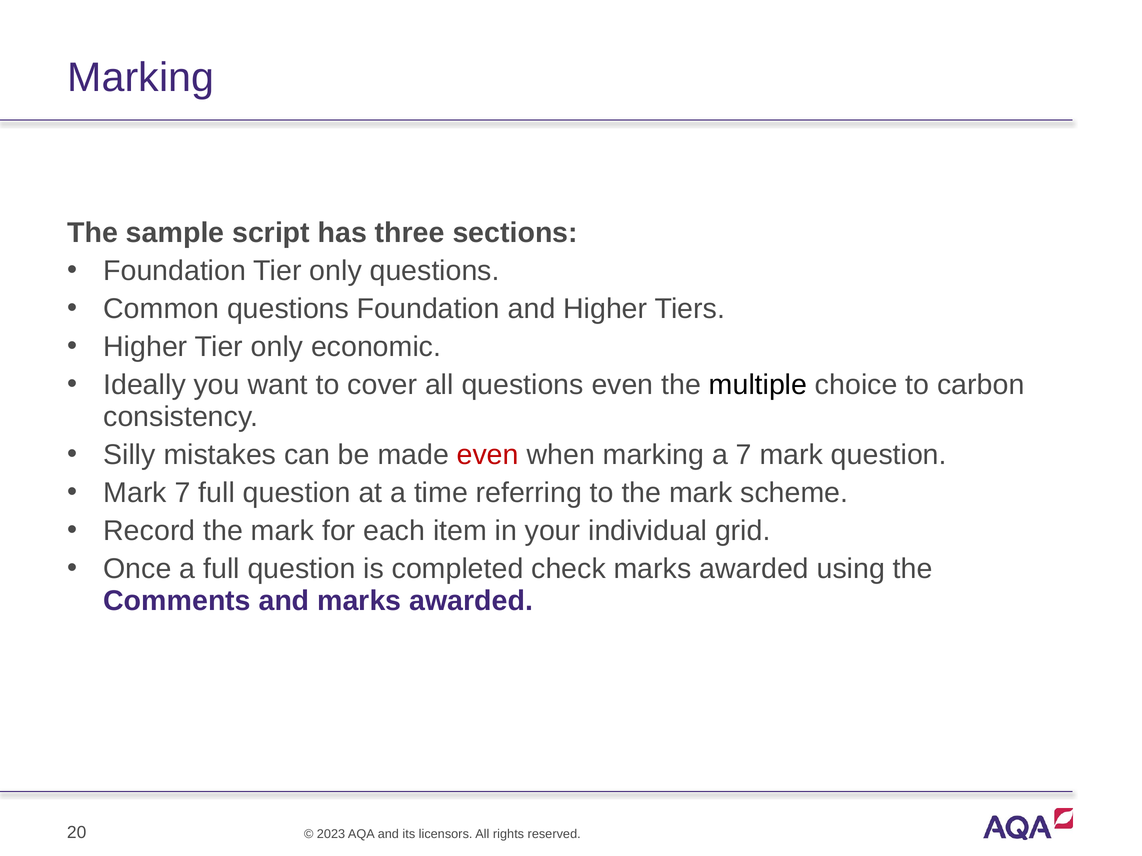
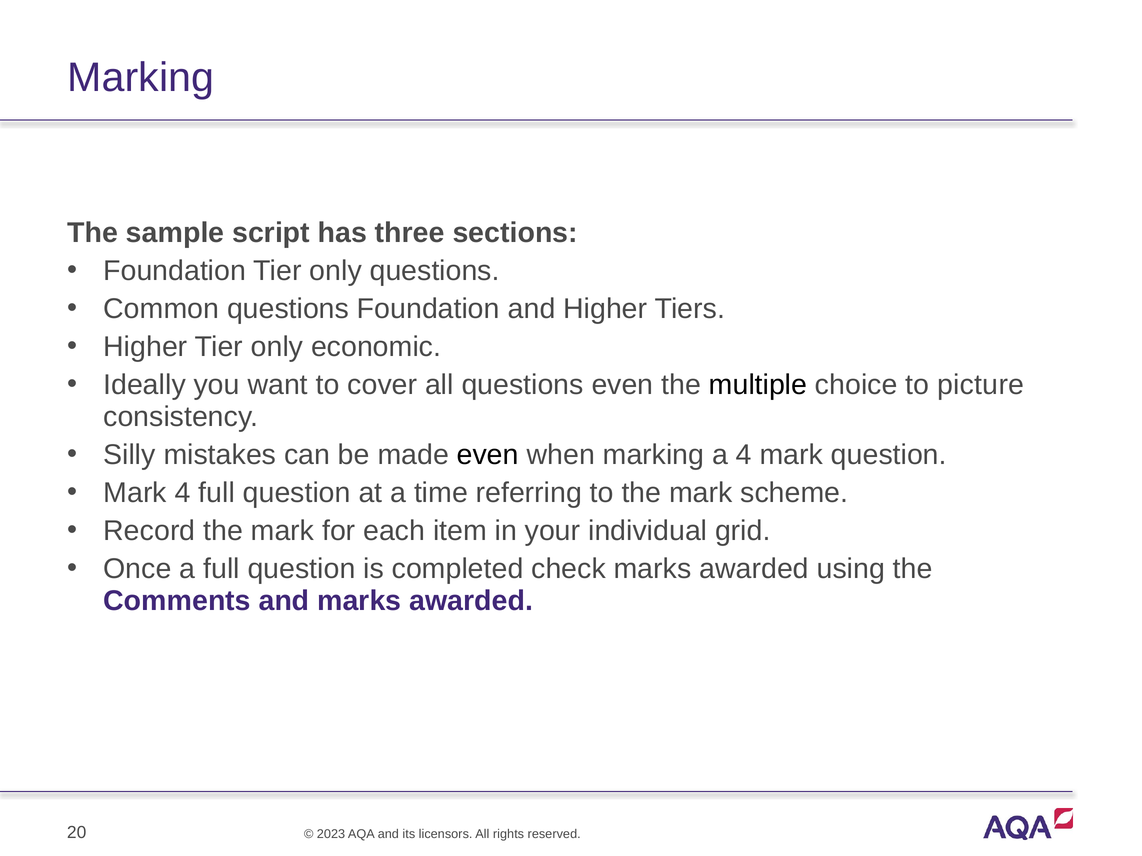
carbon: carbon -> picture
even at (488, 455) colour: red -> black
a 7: 7 -> 4
Mark 7: 7 -> 4
